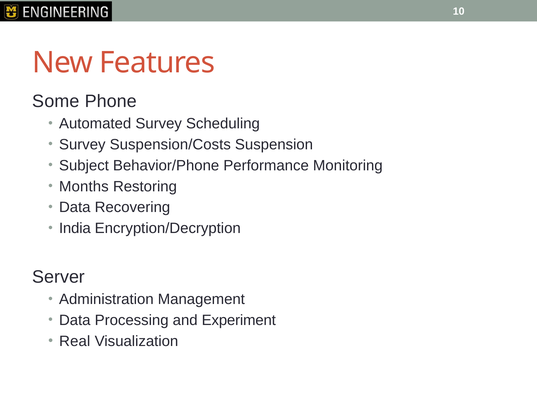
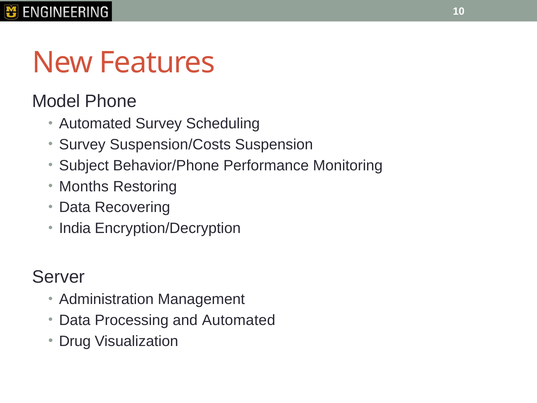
Some: Some -> Model
and Experiment: Experiment -> Automated
Real: Real -> Drug
